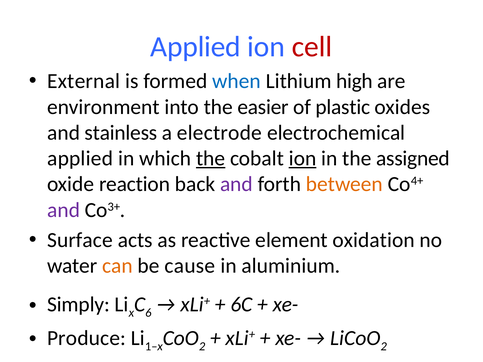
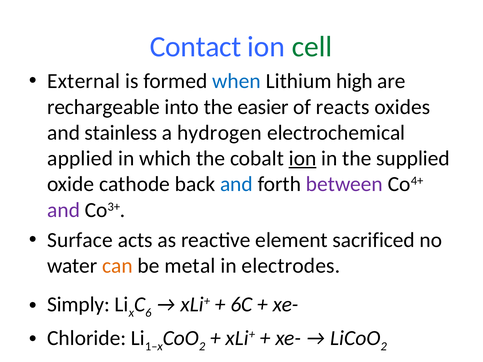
Applied at (195, 47): Applied -> Contact
cell colour: red -> green
environment: environment -> rechargeable
plastic: plastic -> reacts
electrode: electrode -> hydrogen
the at (211, 159) underline: present -> none
assigned: assigned -> supplied
reaction: reaction -> cathode
and at (236, 184) colour: purple -> blue
between colour: orange -> purple
oxidation: oxidation -> sacrificed
cause: cause -> metal
aluminium: aluminium -> electrodes
Produce: Produce -> Chloride
